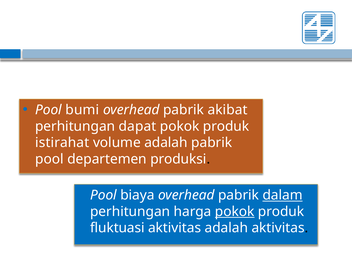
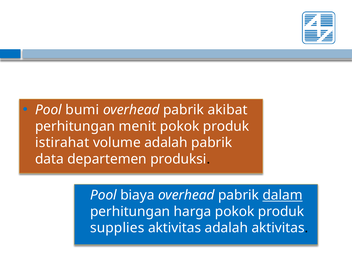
dapat: dapat -> menit
pool at (49, 159): pool -> data
pokok at (235, 212) underline: present -> none
fluktuasi: fluktuasi -> supplies
